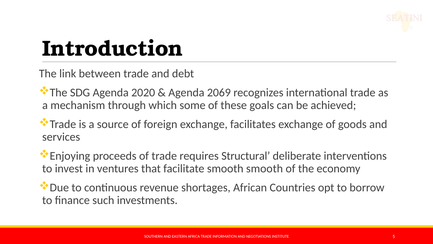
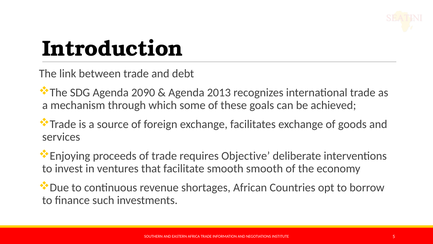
2020: 2020 -> 2090
2069: 2069 -> 2013
Structural: Structural -> Objective
